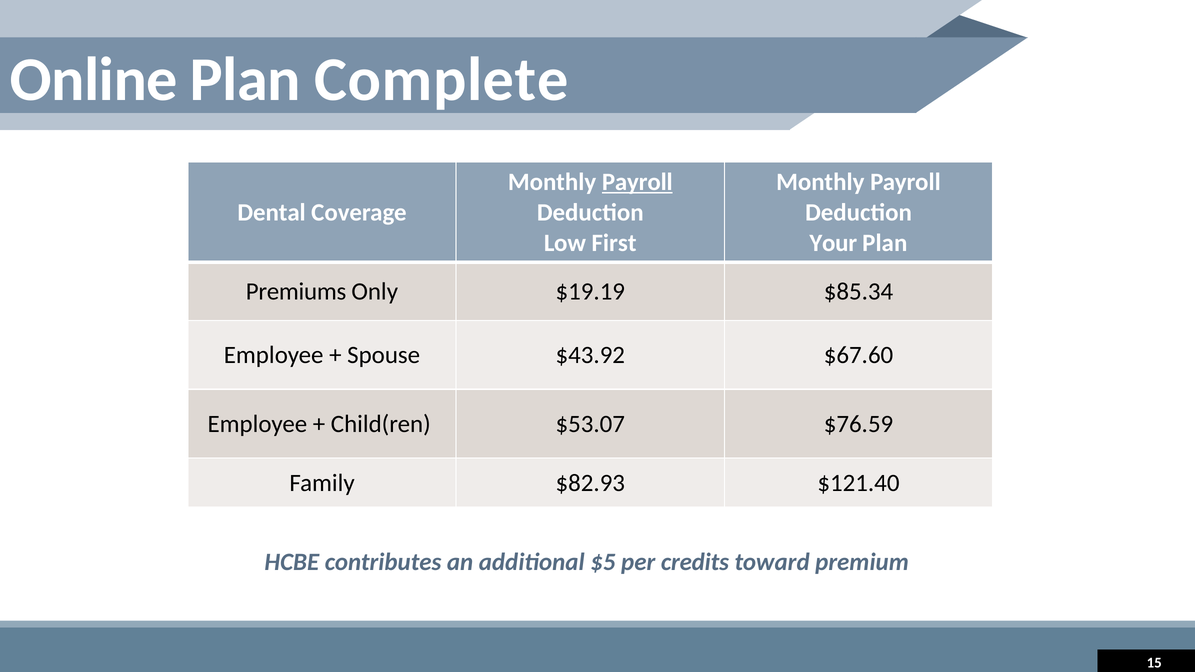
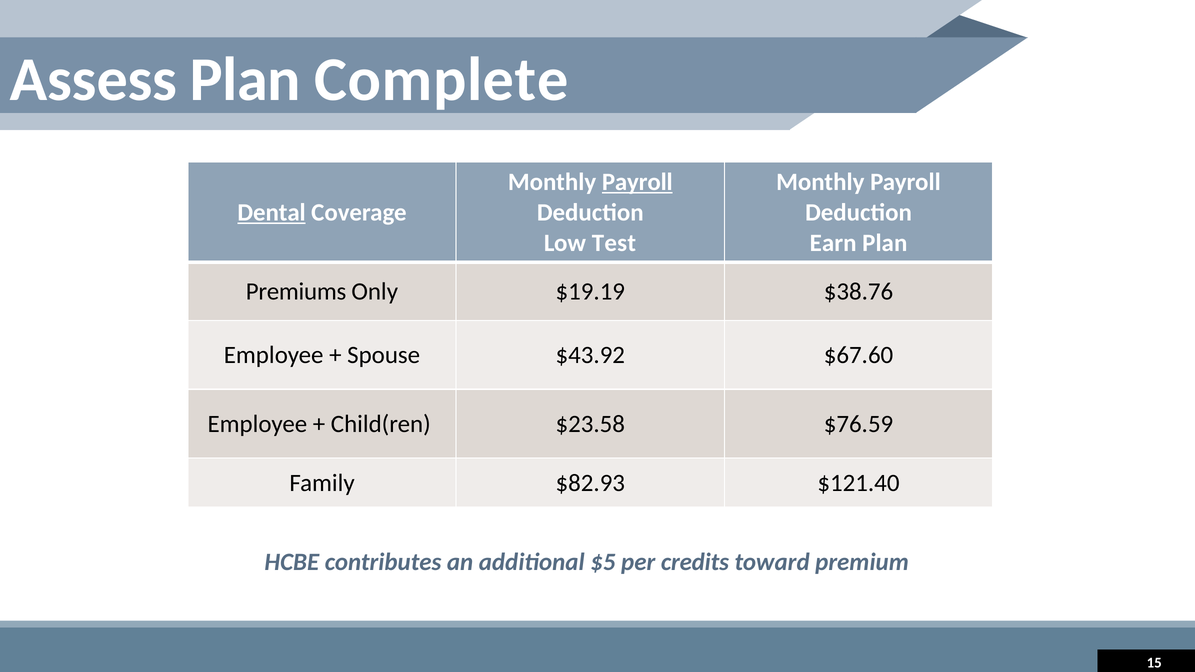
Online: Online -> Assess
Dental underline: none -> present
First: First -> Test
Your: Your -> Earn
$85.34: $85.34 -> $38.76
$53.07: $53.07 -> $23.58
